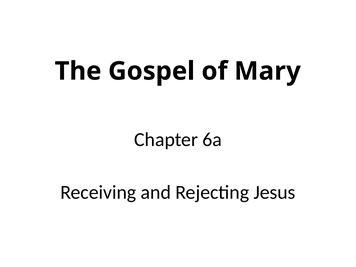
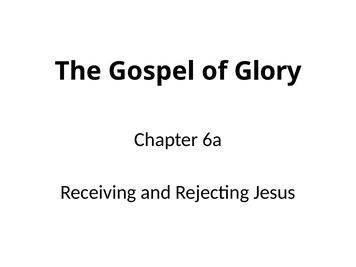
Mary: Mary -> Glory
